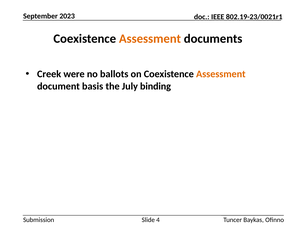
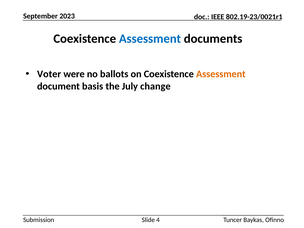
Assessment at (150, 39) colour: orange -> blue
Creek: Creek -> Voter
binding: binding -> change
